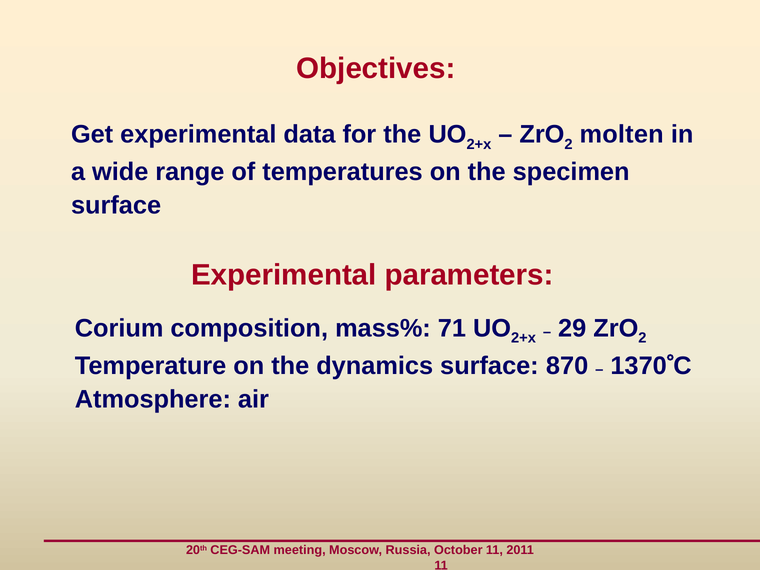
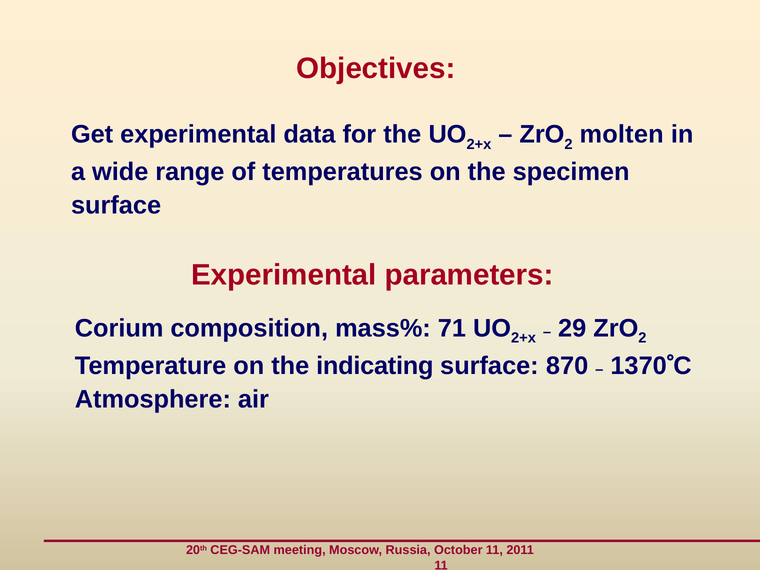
dynamics: dynamics -> indicating
